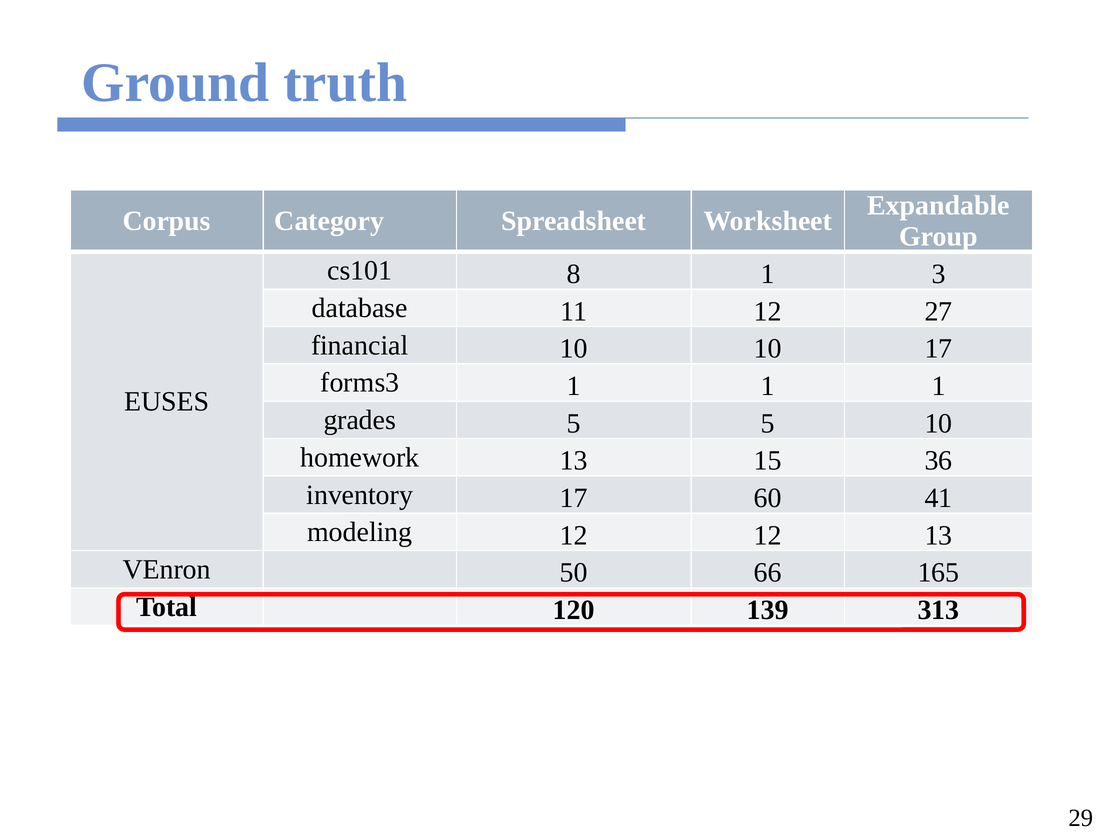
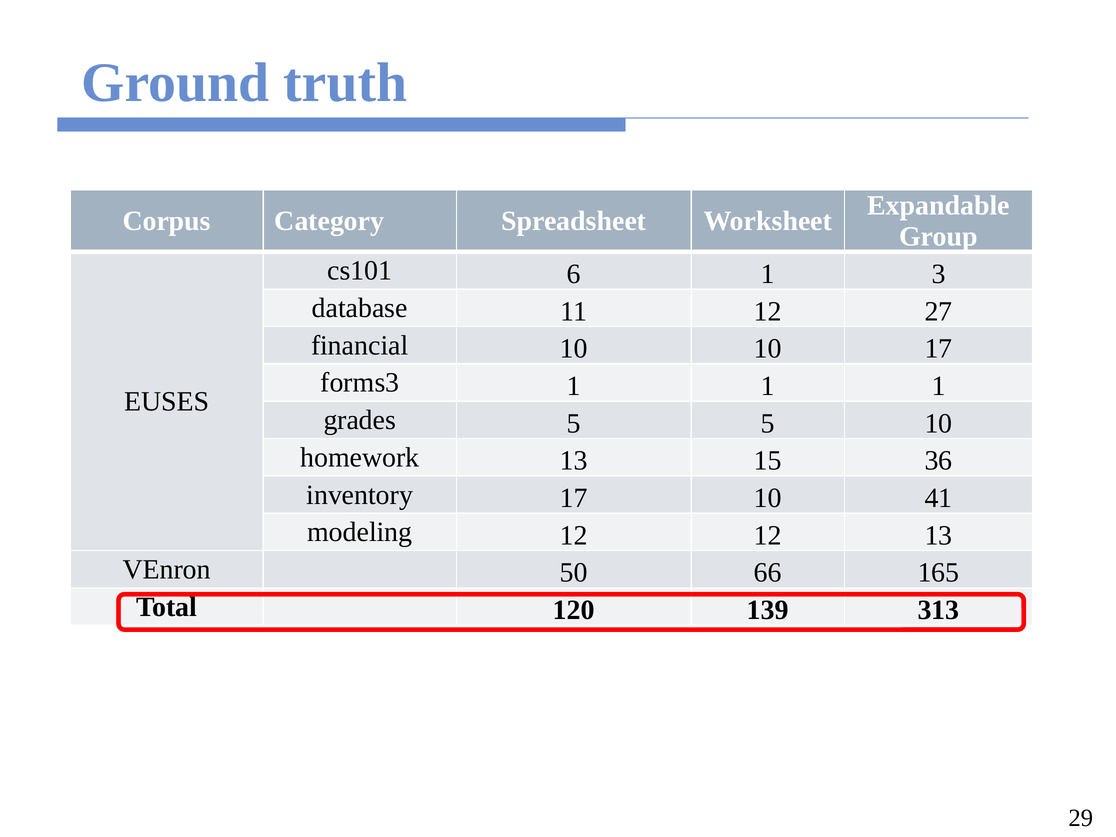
8: 8 -> 6
17 60: 60 -> 10
